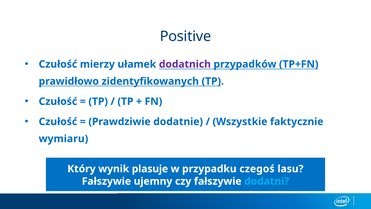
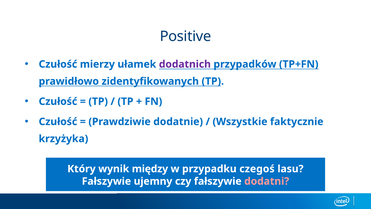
wymiaru: wymiaru -> krzyżyka
plasuje: plasuje -> między
dodatni colour: light blue -> pink
